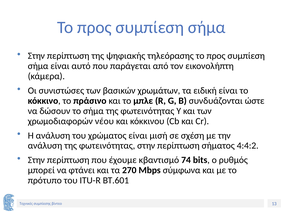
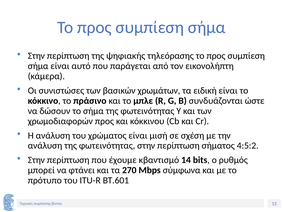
χρωμοδιαφορών νέου: νέου -> προς
4:4:2: 4:4:2 -> 4:5:2
74: 74 -> 14
